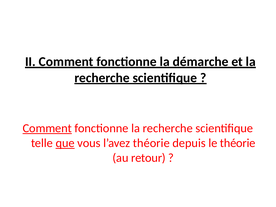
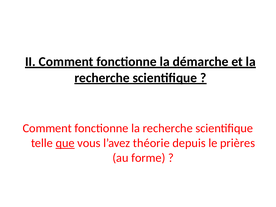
Comment at (47, 128) underline: present -> none
le théorie: théorie -> prières
retour: retour -> forme
